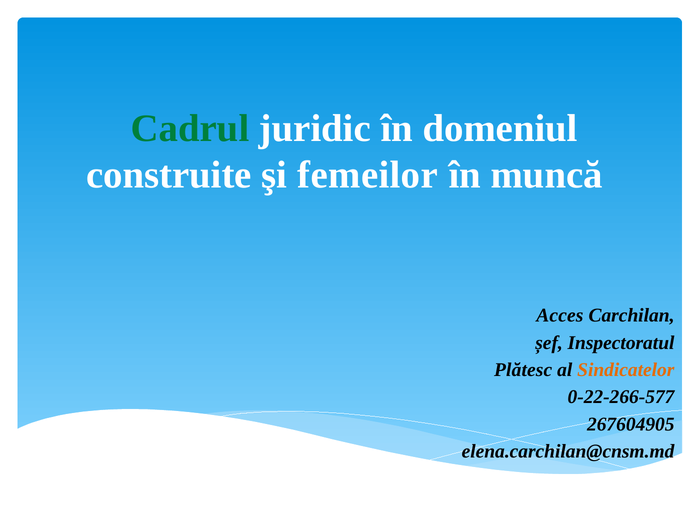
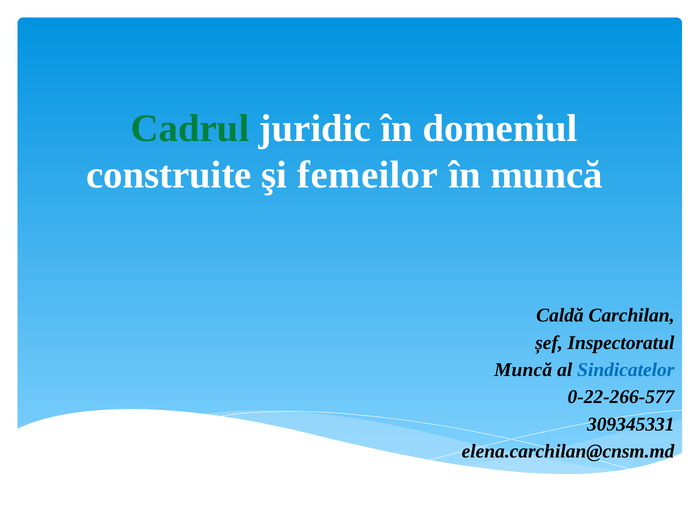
Acces: Acces -> Caldă
Plătesc at (523, 370): Plătesc -> Muncă
Sindicatelor colour: orange -> blue
267604905: 267604905 -> 309345331
